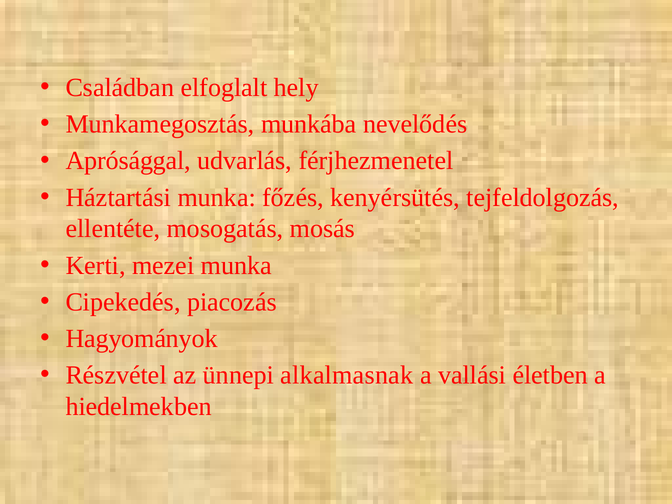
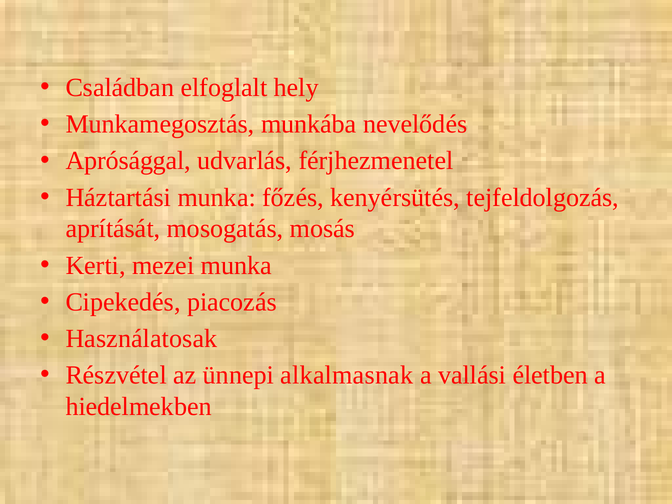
ellentéte: ellentéte -> aprítását
Hagyományok: Hagyományok -> Használatosak
